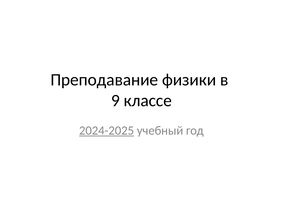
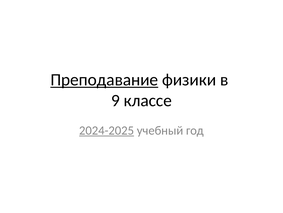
Преподавание underline: none -> present
